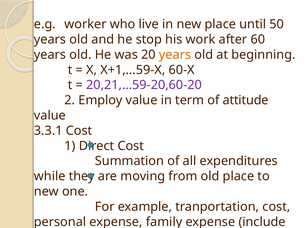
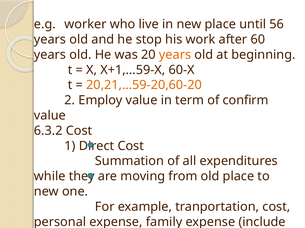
50: 50 -> 56
20,21,…59-20,60-20 colour: purple -> orange
attitude: attitude -> confirm
3.3.1: 3.3.1 -> 6.3.2
